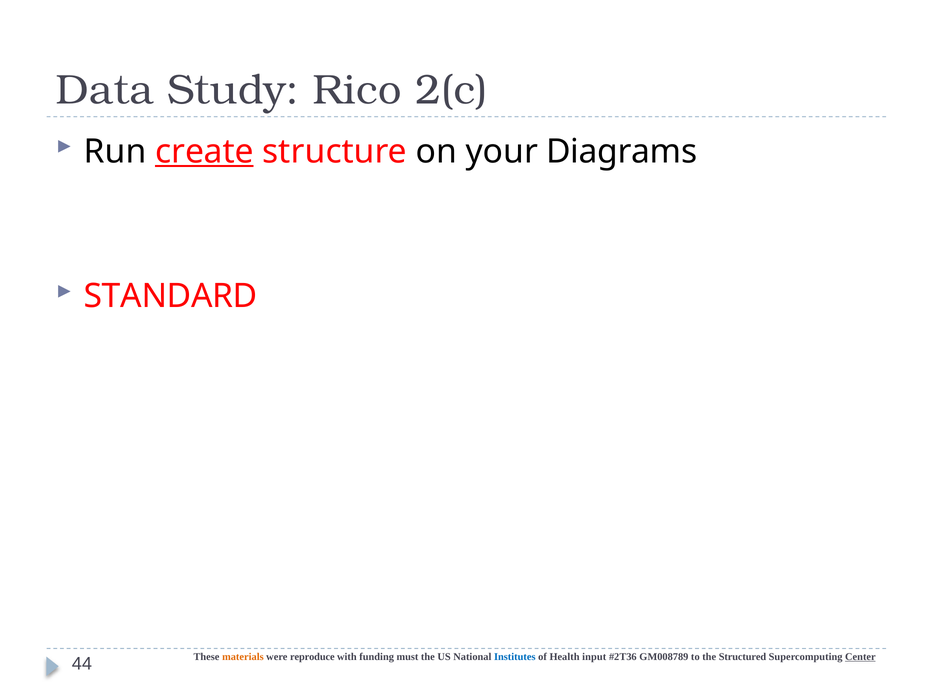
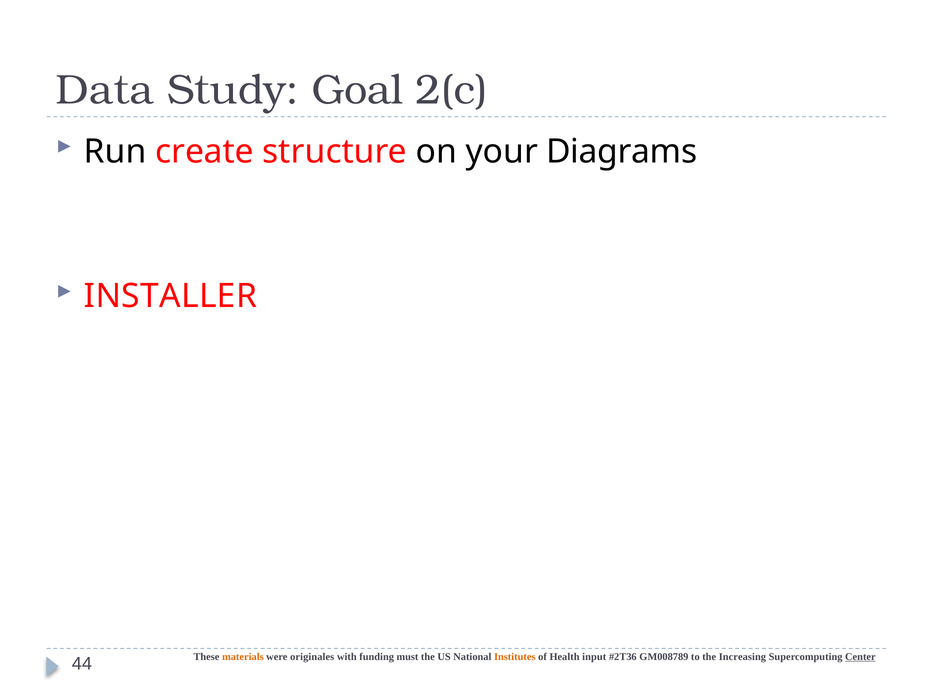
Rico: Rico -> Goal
create underline: present -> none
STANDARD: STANDARD -> INSTALLER
reproduce: reproduce -> originales
Institutes colour: blue -> orange
Structured: Structured -> Increasing
